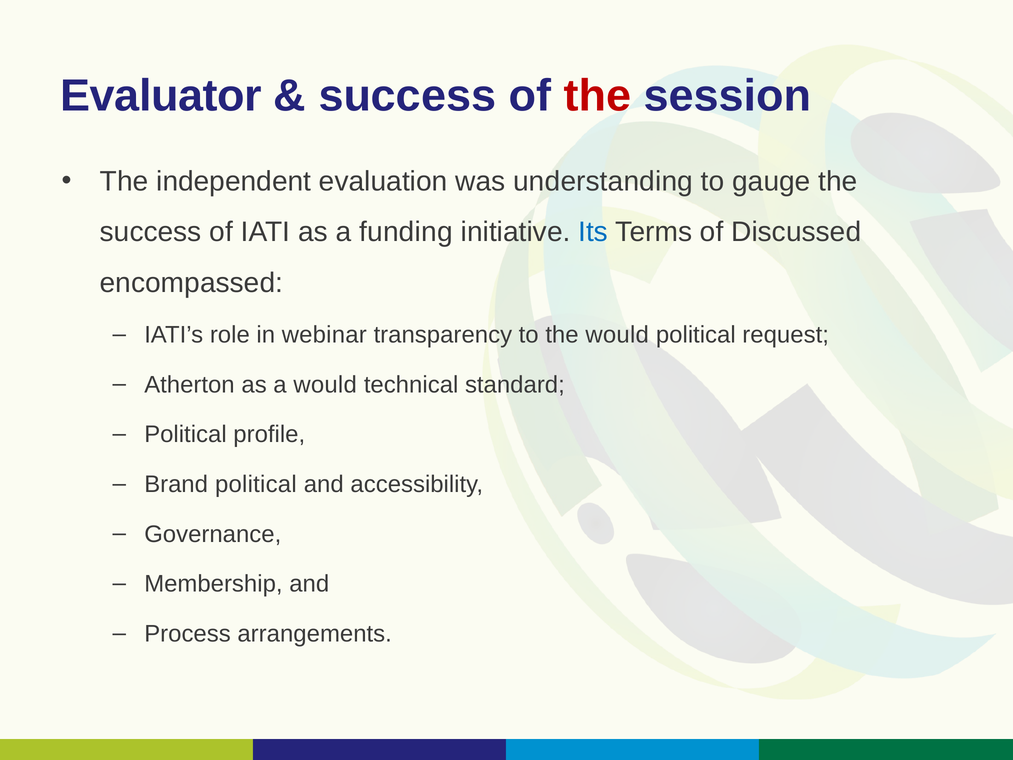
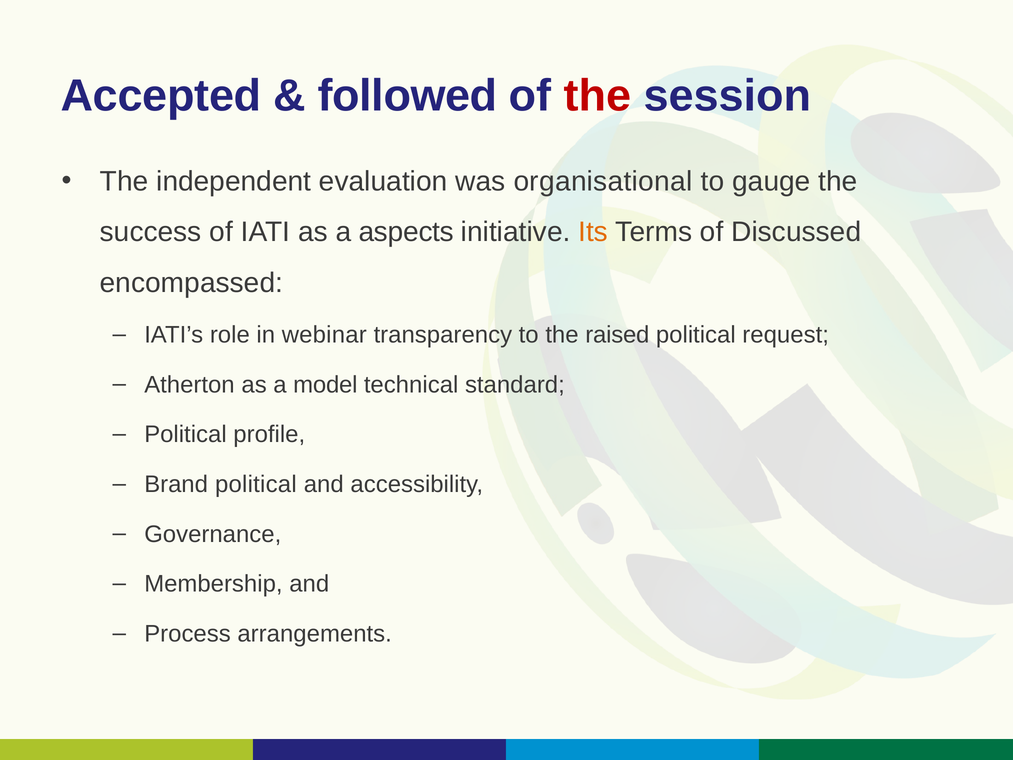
Evaluator: Evaluator -> Accepted
success at (407, 96): success -> followed
understanding: understanding -> organisational
funding: funding -> aspects
Its colour: blue -> orange
the would: would -> raised
a would: would -> model
